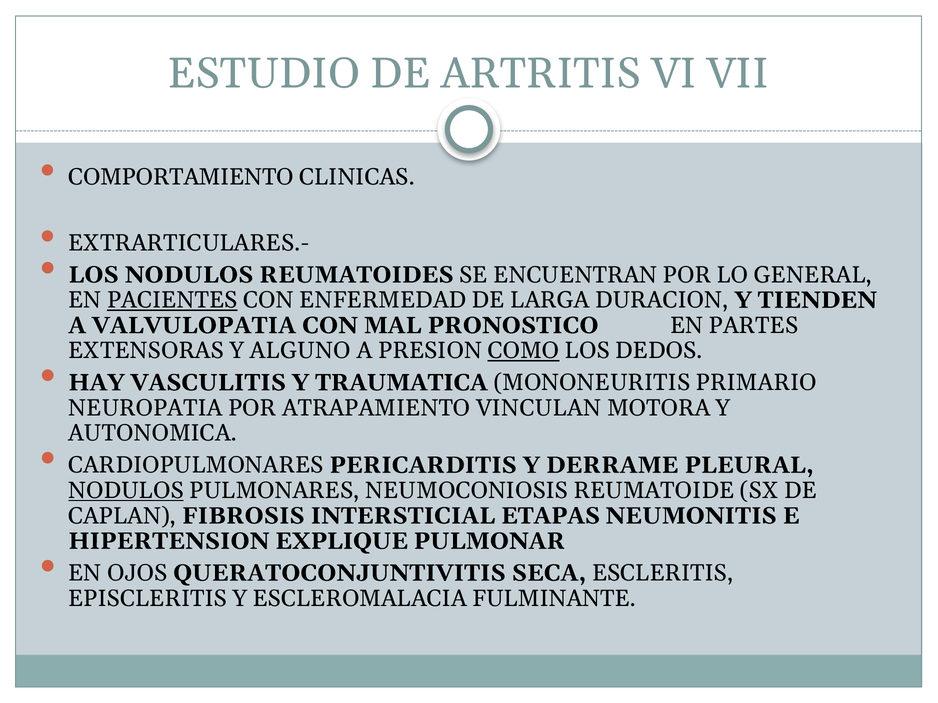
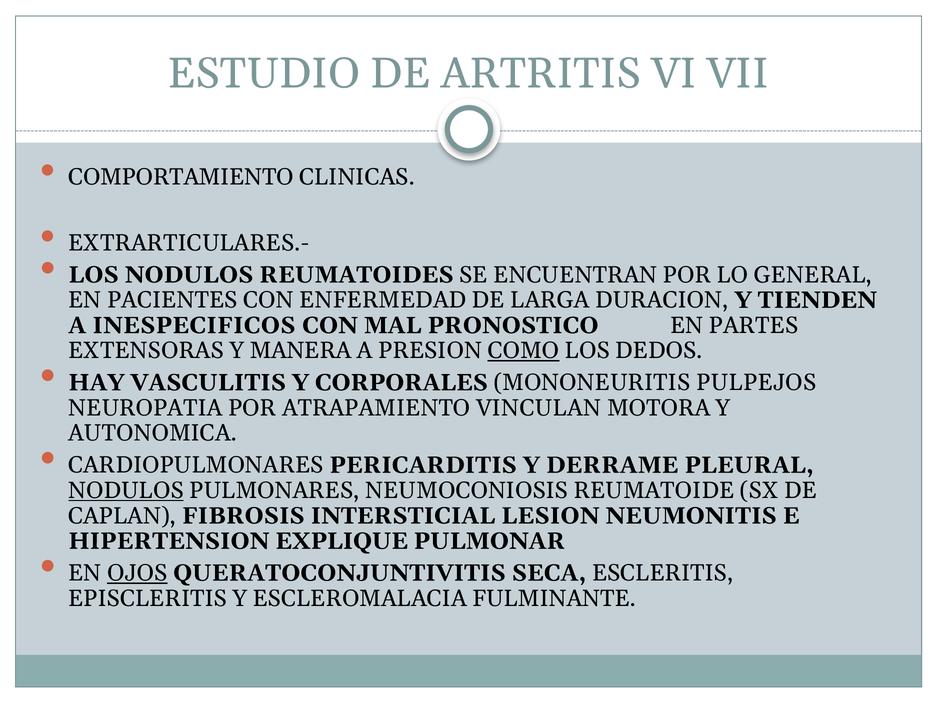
PACIENTES underline: present -> none
VALVULOPATIA: VALVULOPATIA -> INESPECIFICOS
ALGUNO: ALGUNO -> MANERA
TRAUMATICA: TRAUMATICA -> CORPORALES
PRIMARIO: PRIMARIO -> PULPEJOS
ETAPAS: ETAPAS -> LESION
OJOS underline: none -> present
